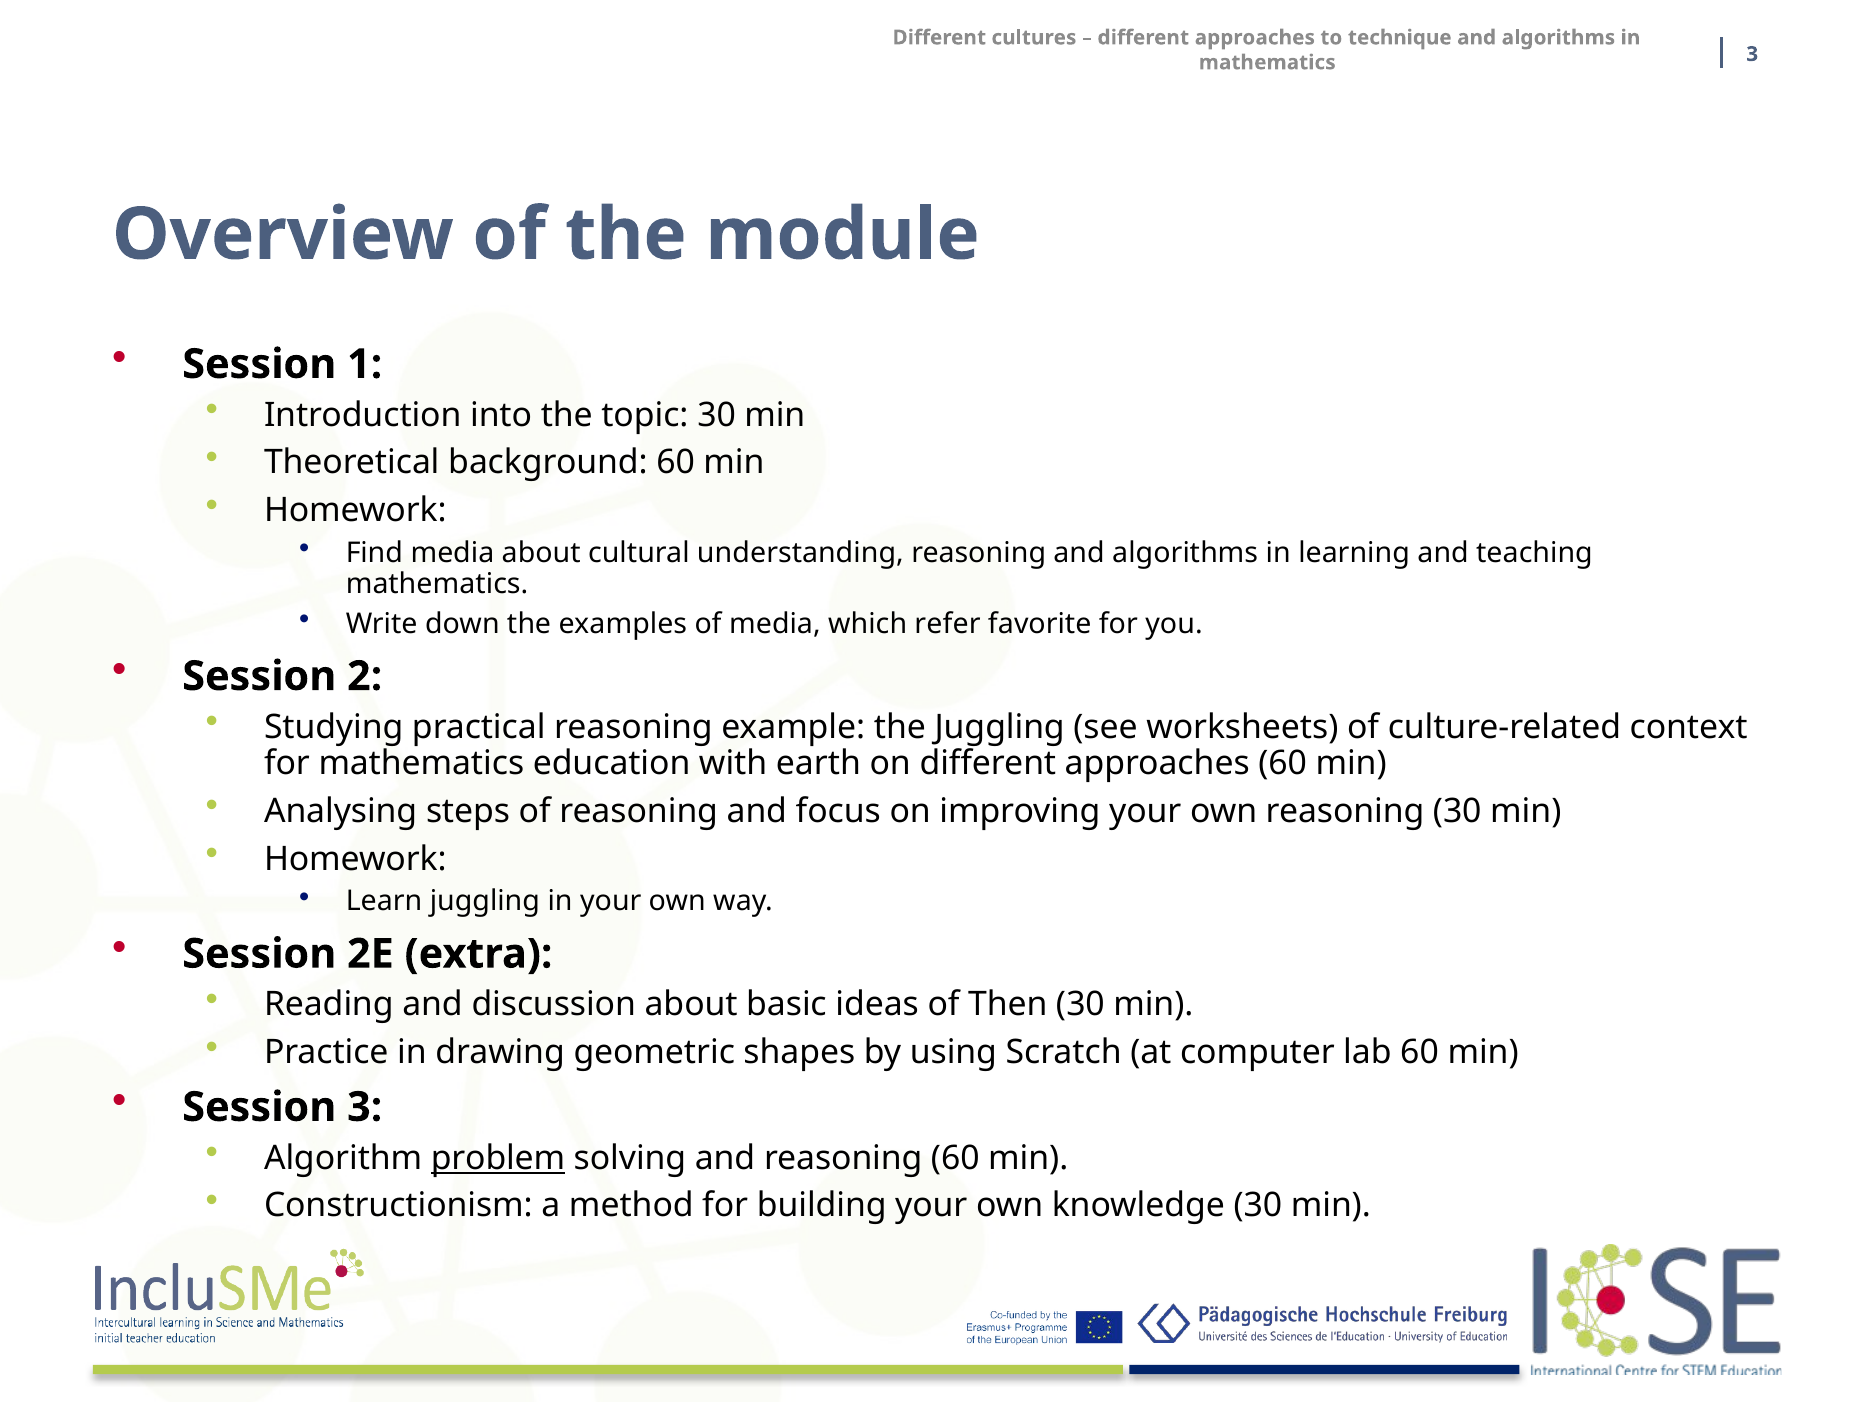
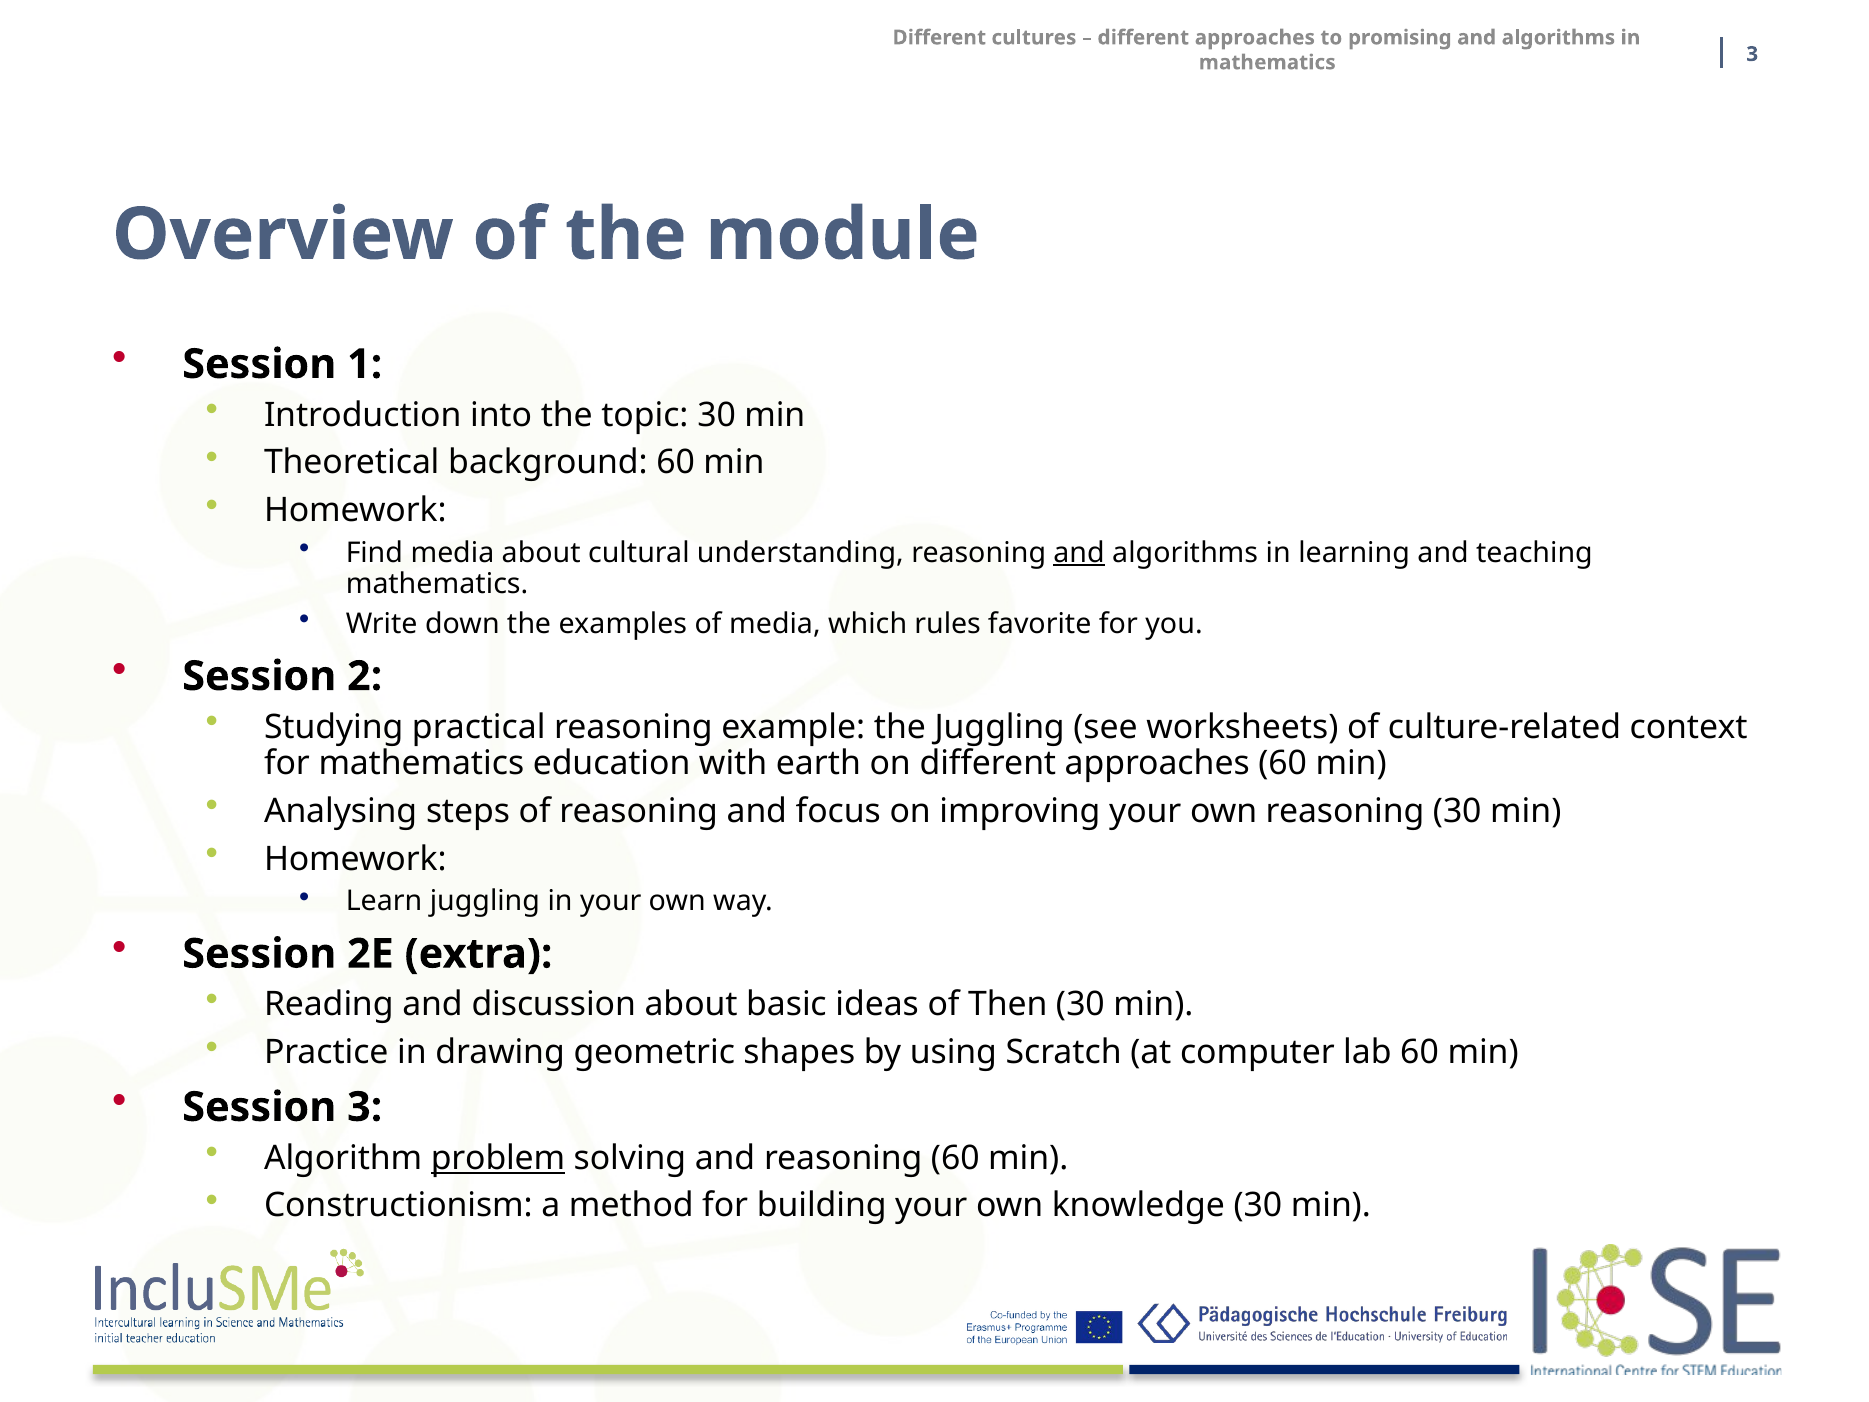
technique: technique -> promising
and at (1079, 553) underline: none -> present
refer: refer -> rules
